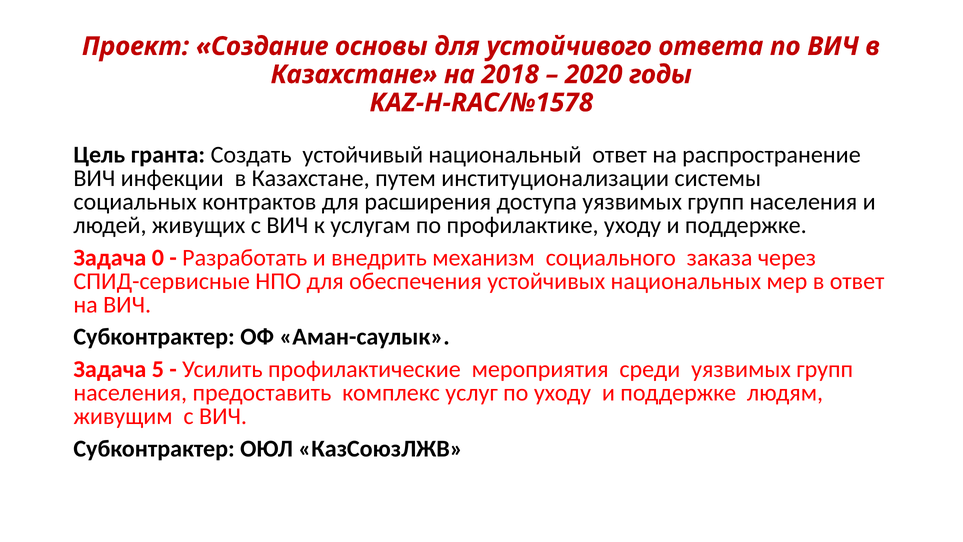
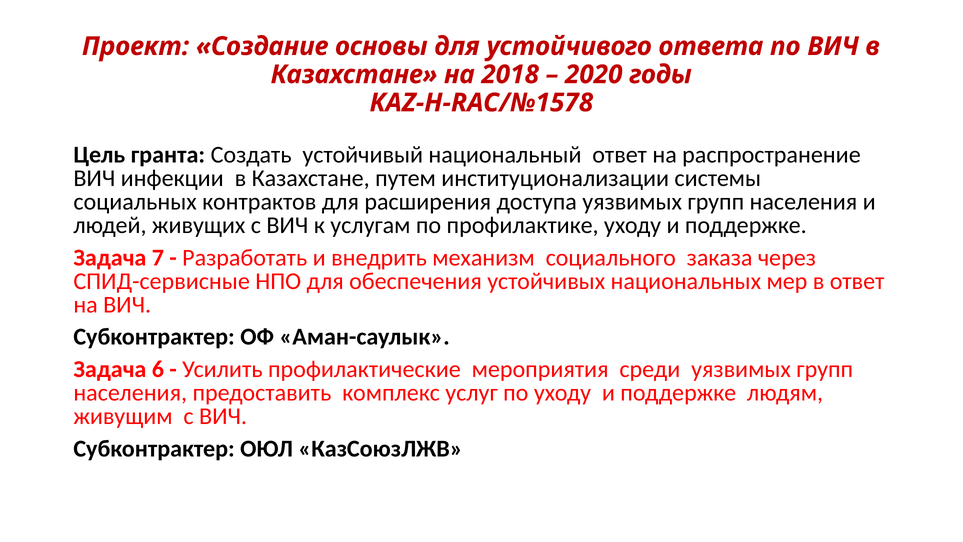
0: 0 -> 7
5: 5 -> 6
